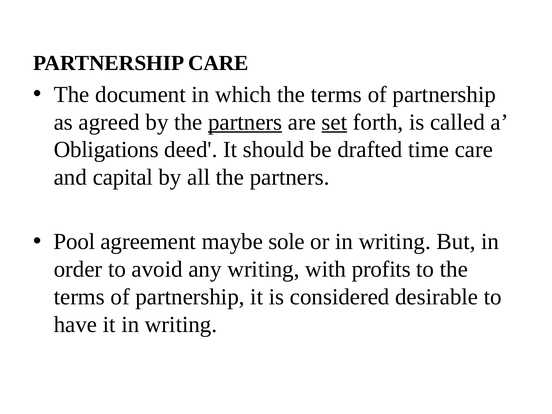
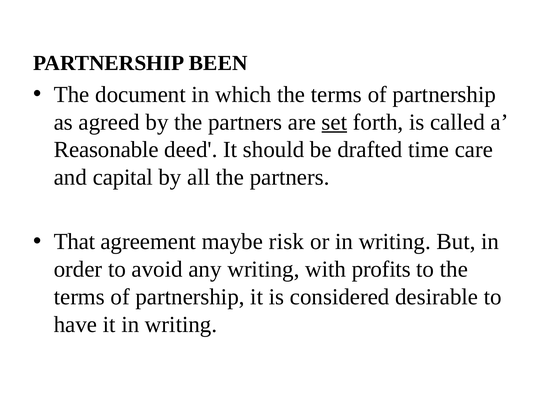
PARTNERSHIP CARE: CARE -> BEEN
partners at (245, 122) underline: present -> none
Obligations: Obligations -> Reasonable
Pool: Pool -> That
sole: sole -> risk
